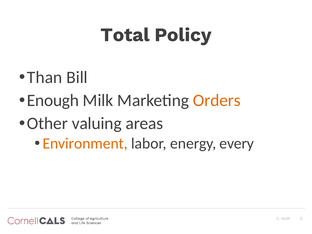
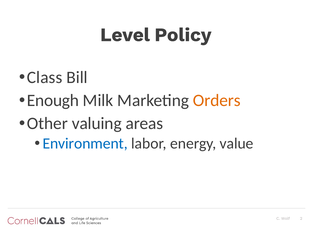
Total: Total -> Level
Than: Than -> Class
Environment colour: orange -> blue
every: every -> value
